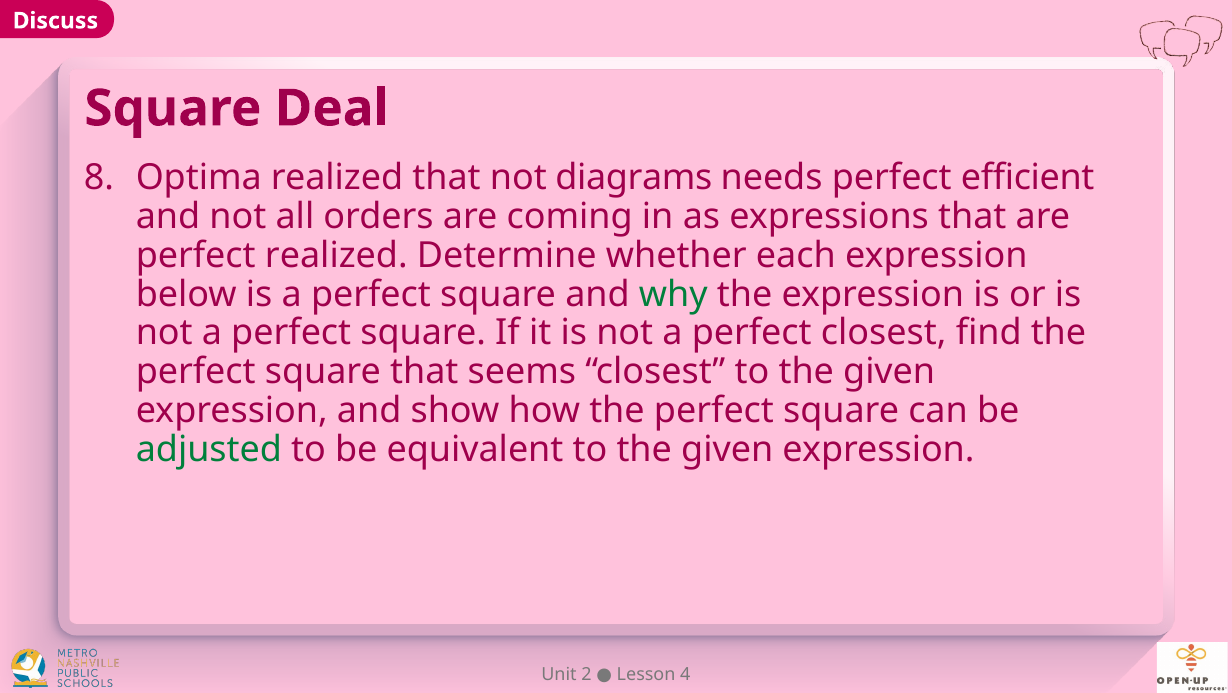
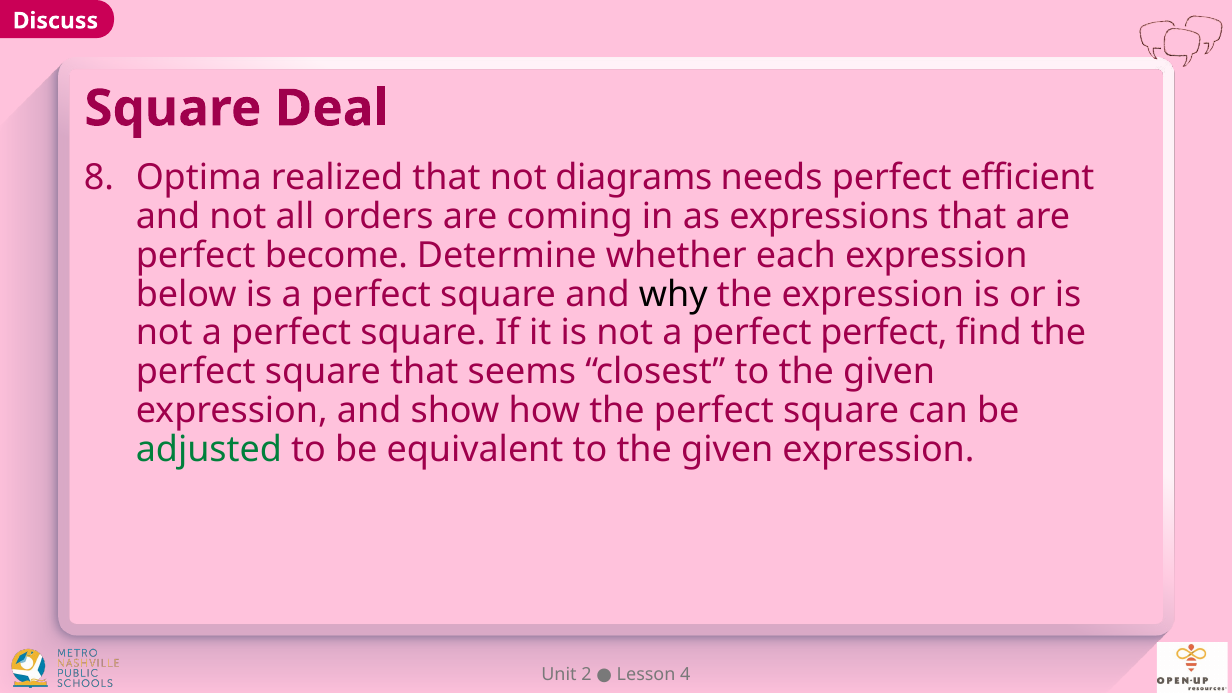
perfect realized: realized -> become
why colour: green -> black
perfect closest: closest -> perfect
